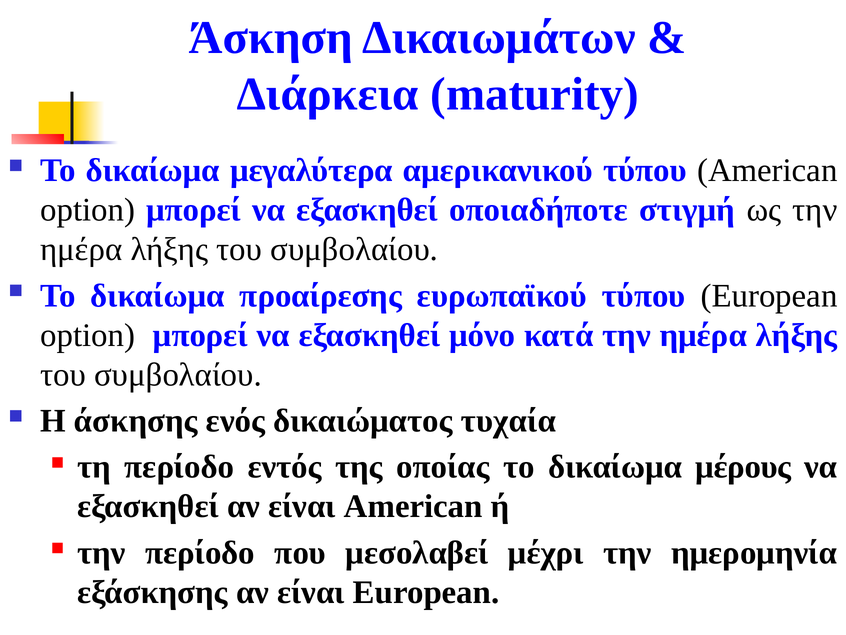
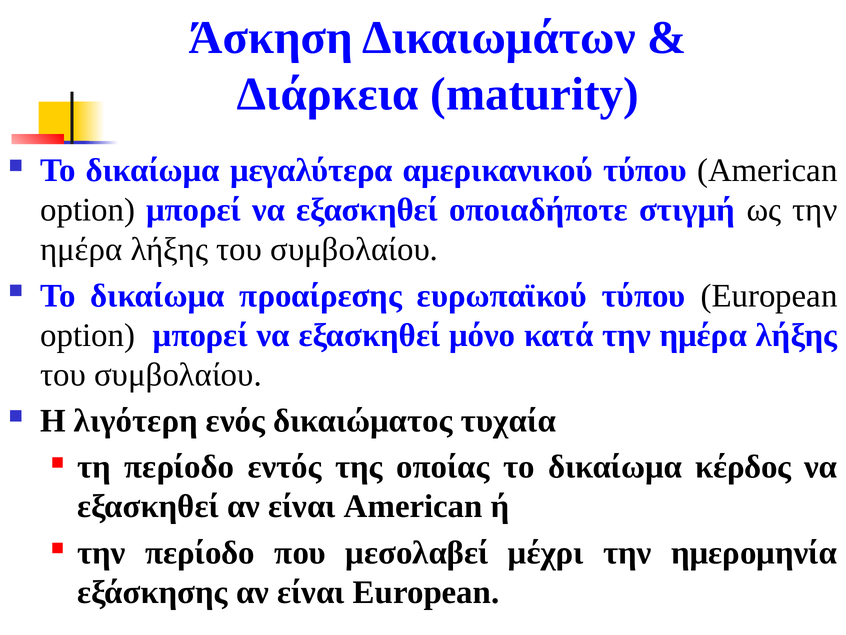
άσκησης: άσκησης -> λιγότερη
μέρους: μέρους -> κέρδος
